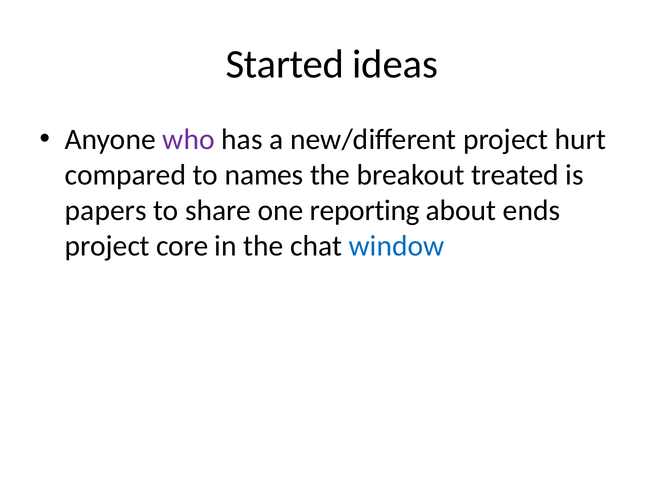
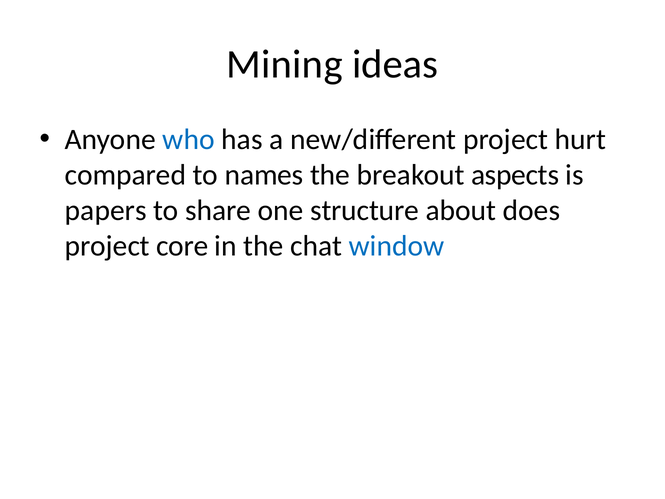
Started: Started -> Mining
who colour: purple -> blue
treated: treated -> aspects
reporting: reporting -> structure
ends: ends -> does
